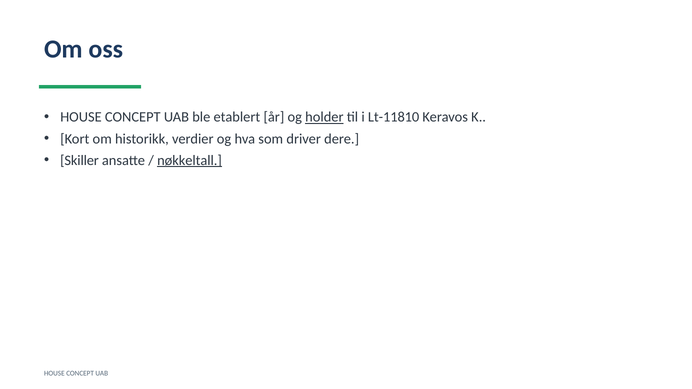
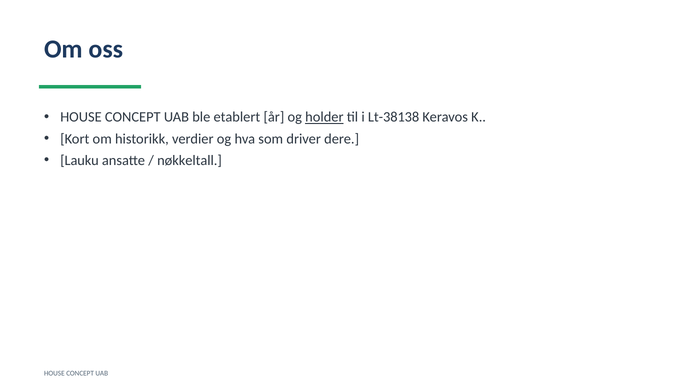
Lt-11810: Lt-11810 -> Lt-38138
Skiller: Skiller -> Lauku
nøkkeltall underline: present -> none
